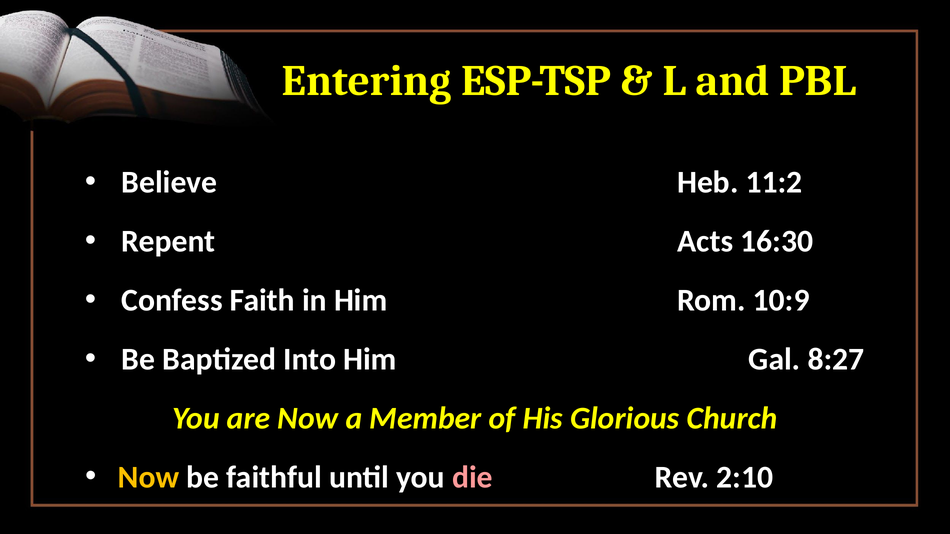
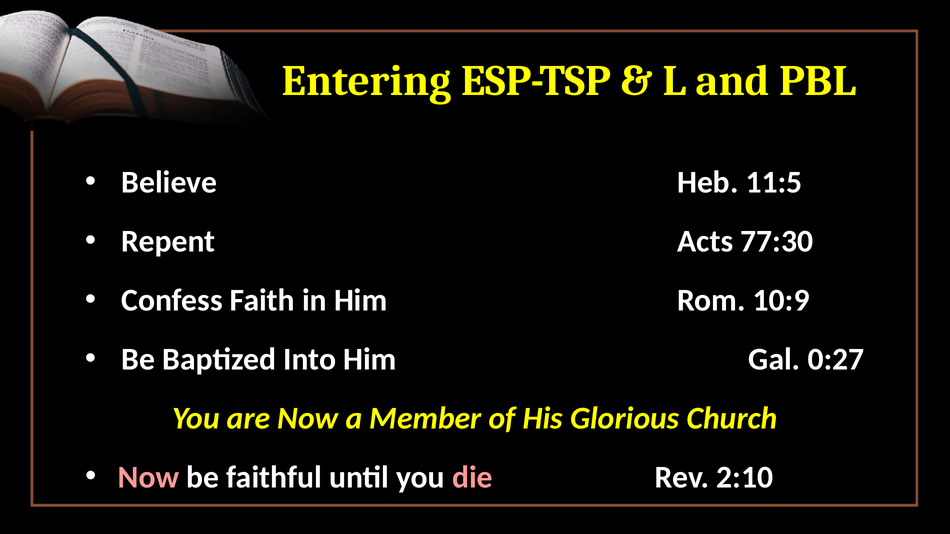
11:2: 11:2 -> 11:5
16:30: 16:30 -> 77:30
8:27: 8:27 -> 0:27
Now at (148, 477) colour: yellow -> pink
